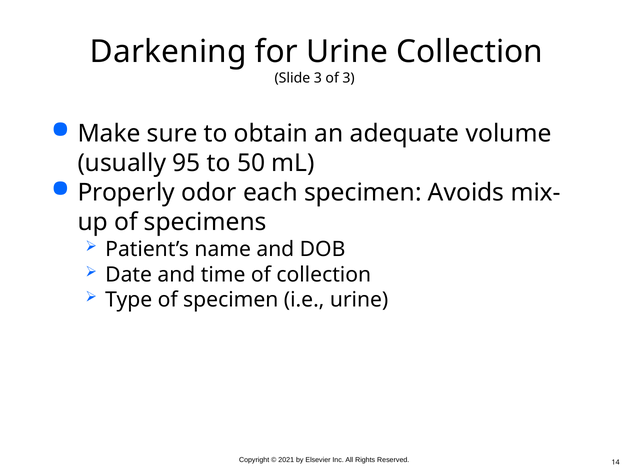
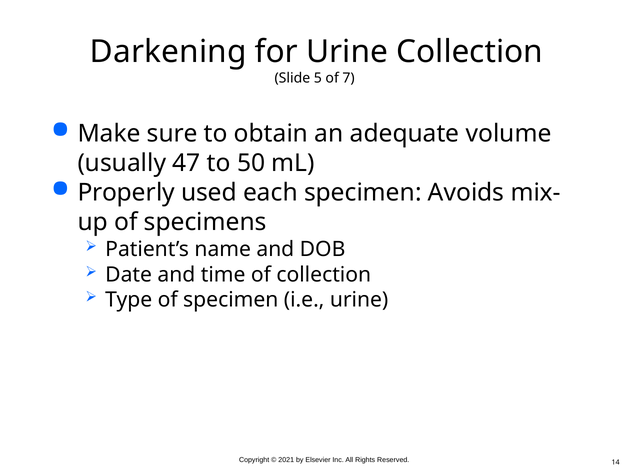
Slide 3: 3 -> 5
of 3: 3 -> 7
95: 95 -> 47
odor: odor -> used
